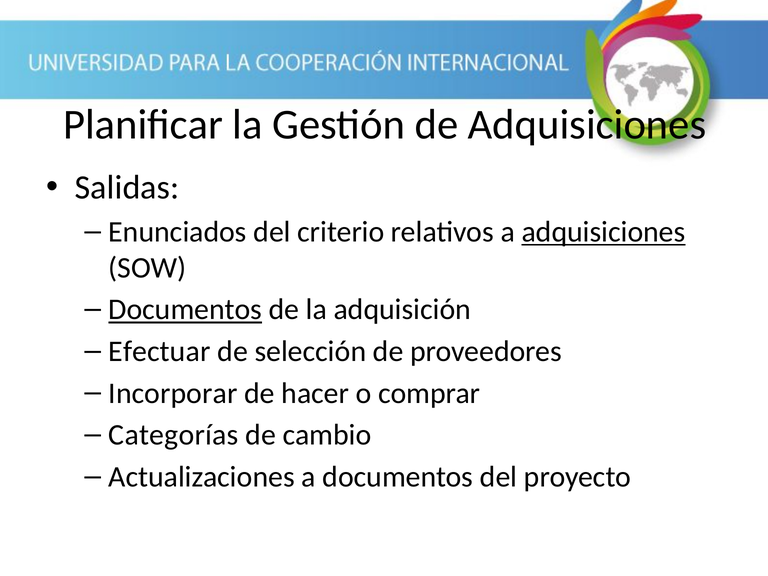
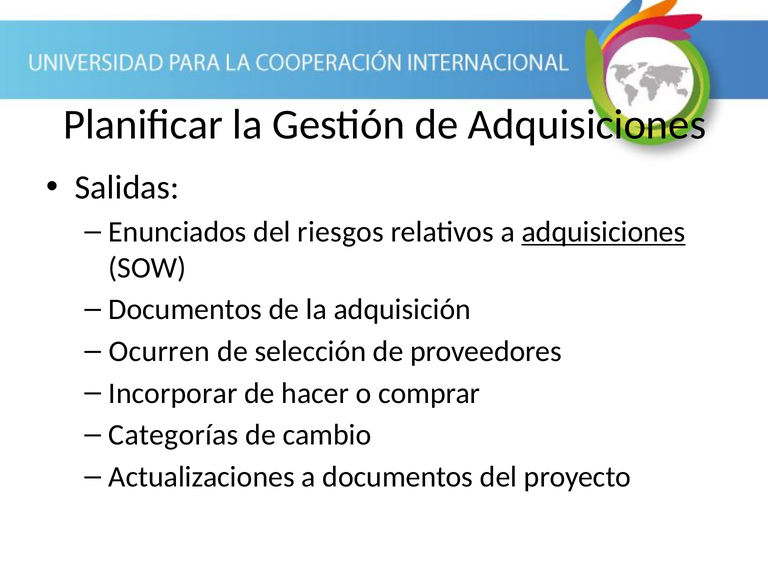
criterio: criterio -> riesgos
Documentos at (185, 310) underline: present -> none
Efectuar: Efectuar -> Ocurren
